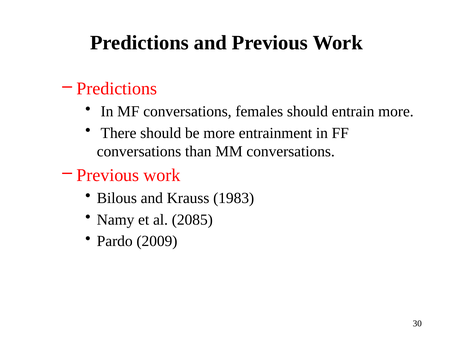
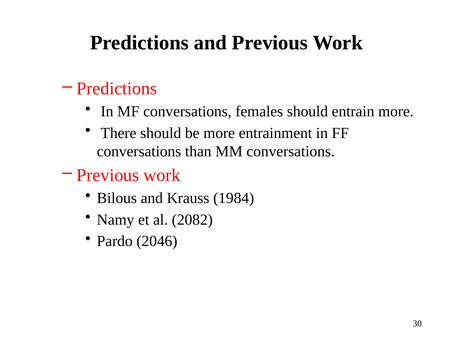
1983: 1983 -> 1984
2085: 2085 -> 2082
2009: 2009 -> 2046
